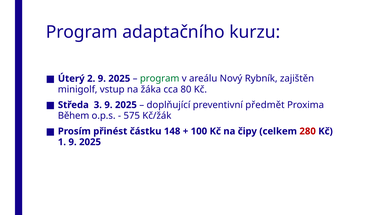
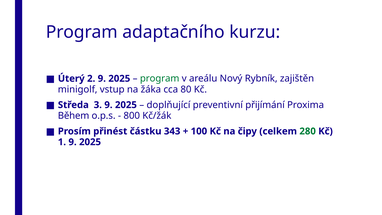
předmět: předmět -> přijímání
575: 575 -> 800
148: 148 -> 343
280 colour: red -> green
